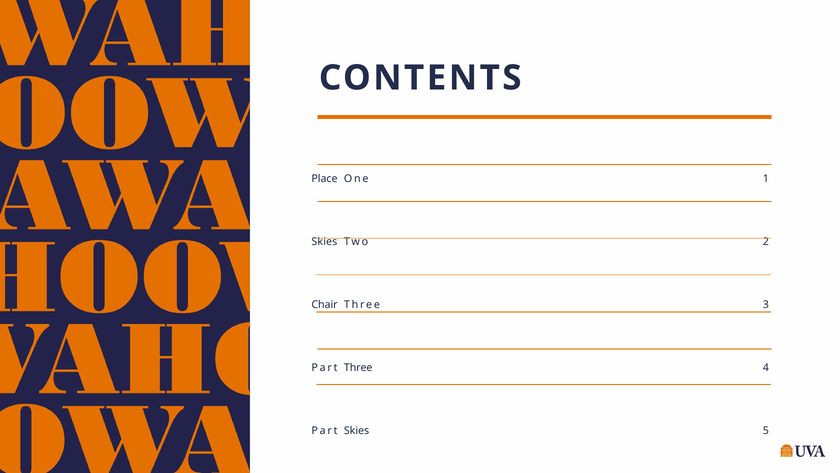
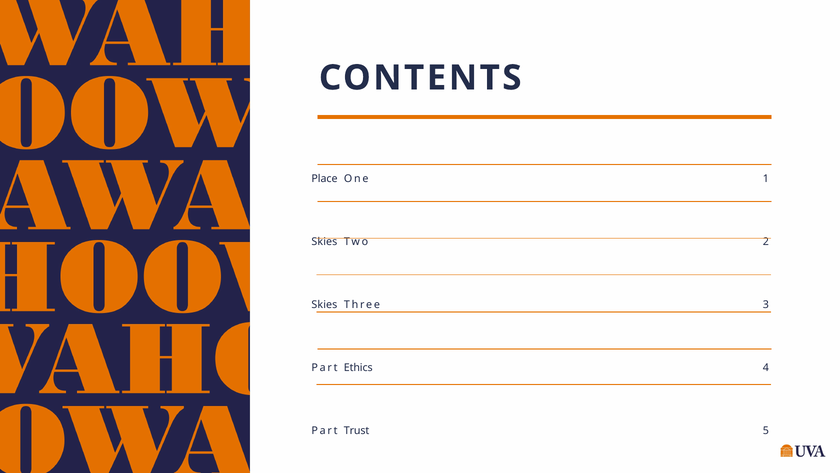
Chair at (325, 304): Chair -> Skies
Part Three: Three -> Ethics
Part Skies: Skies -> Trust
